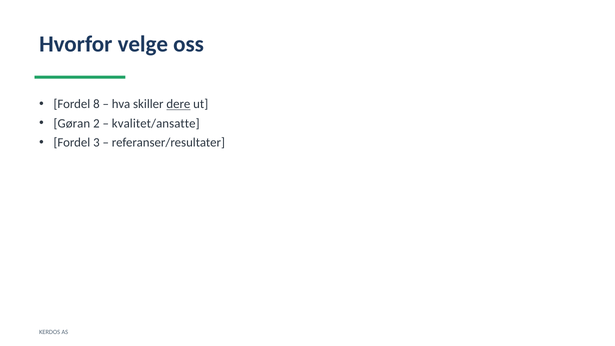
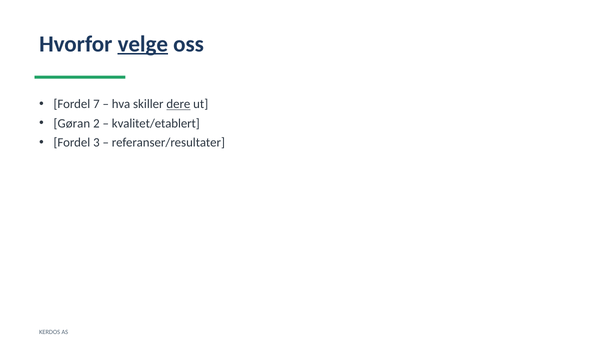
velge underline: none -> present
8: 8 -> 7
kvalitet/ansatte: kvalitet/ansatte -> kvalitet/etablert
